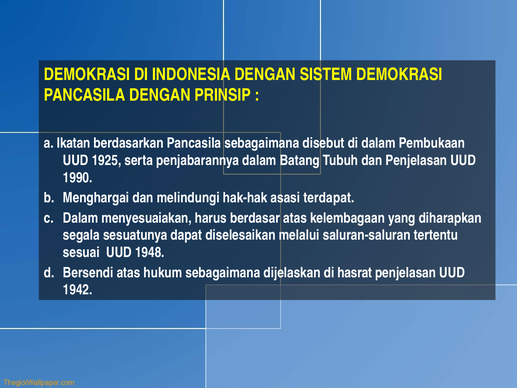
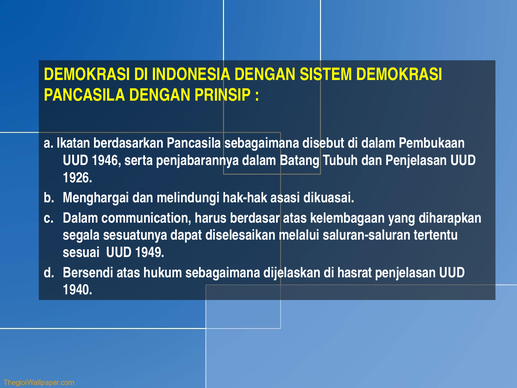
1925: 1925 -> 1946
1990: 1990 -> 1926
terdapat: terdapat -> dikuasai
menyesuaiakan: menyesuaiakan -> communication
1948: 1948 -> 1949
1942: 1942 -> 1940
